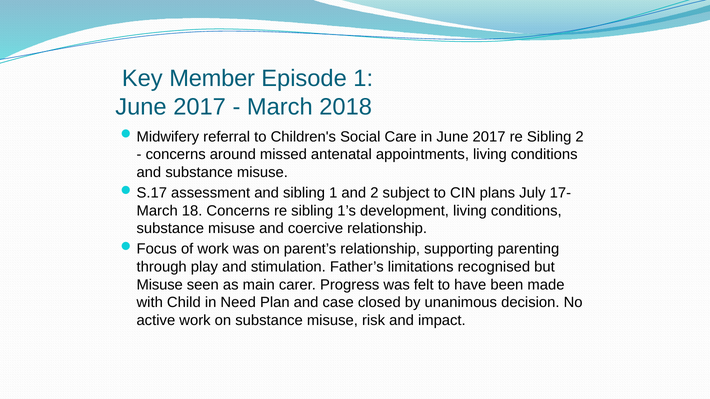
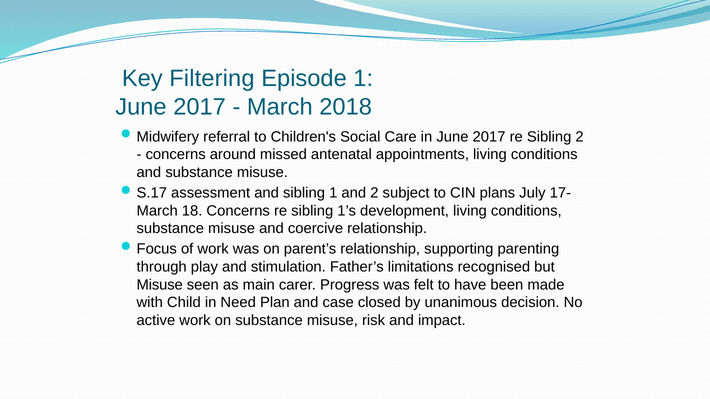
Member: Member -> Filtering
